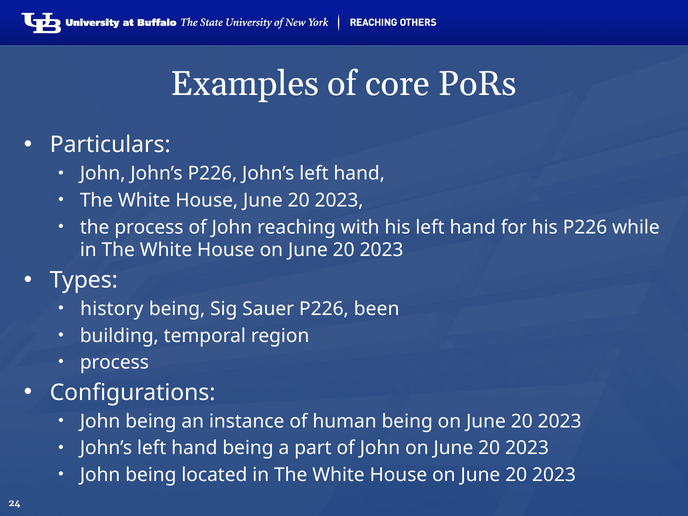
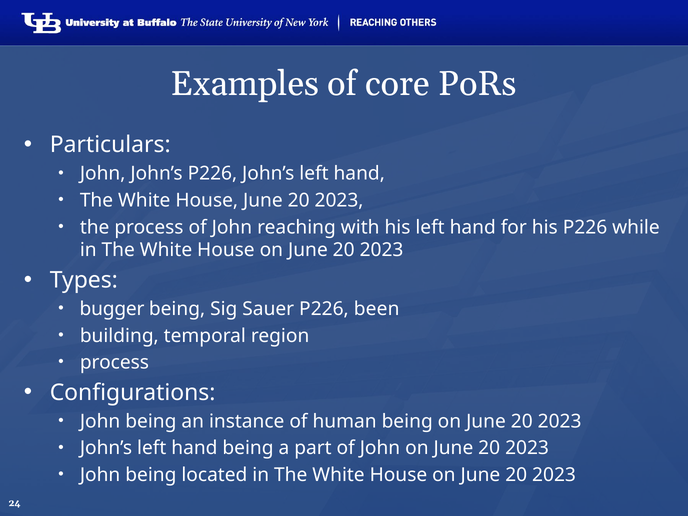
history: history -> bugger
